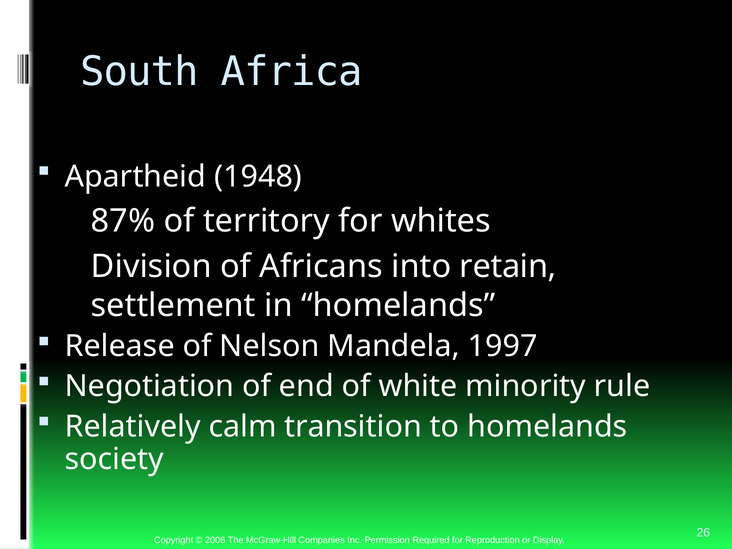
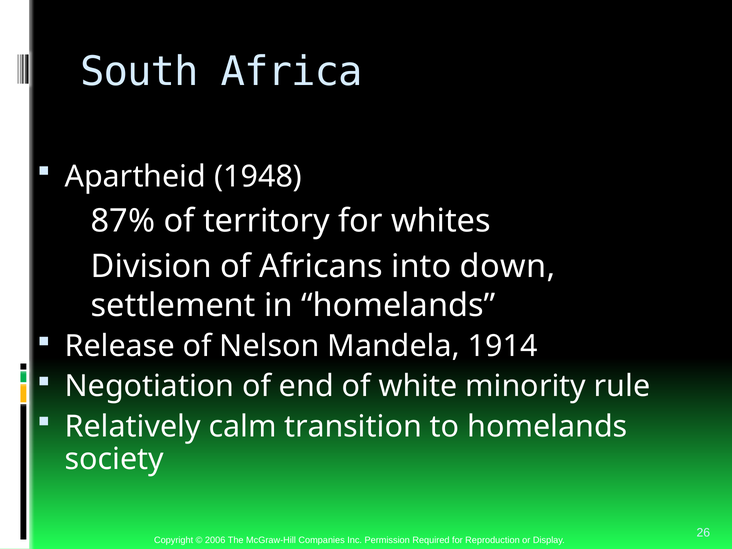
retain: retain -> down
1997: 1997 -> 1914
